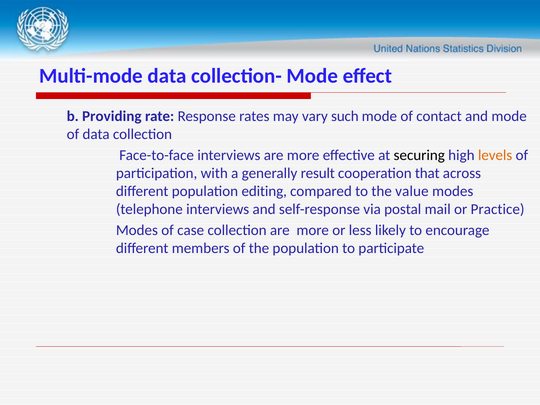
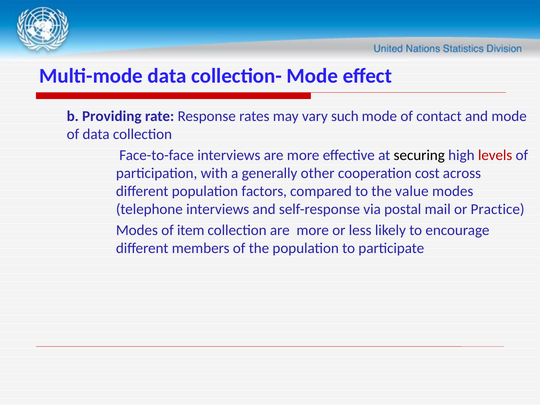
levels colour: orange -> red
result: result -> other
that: that -> cost
editing: editing -> factors
case: case -> item
